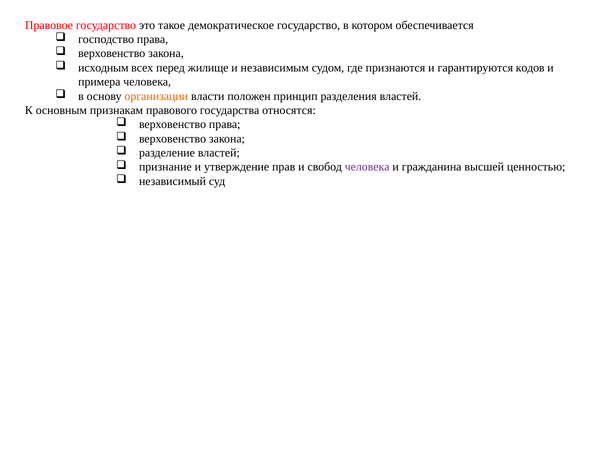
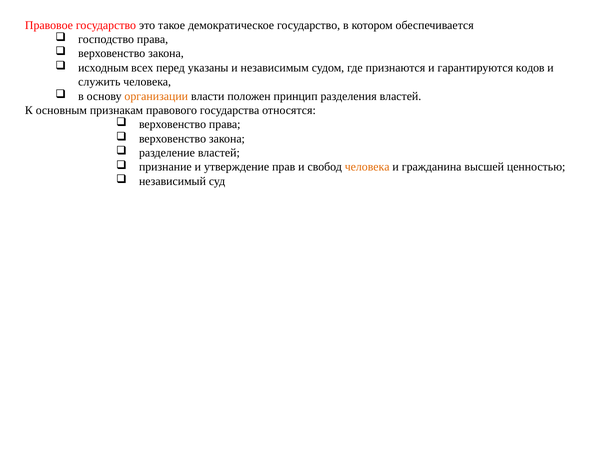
жилище: жилище -> указаны
примера: примера -> служить
человека at (367, 167) colour: purple -> orange
